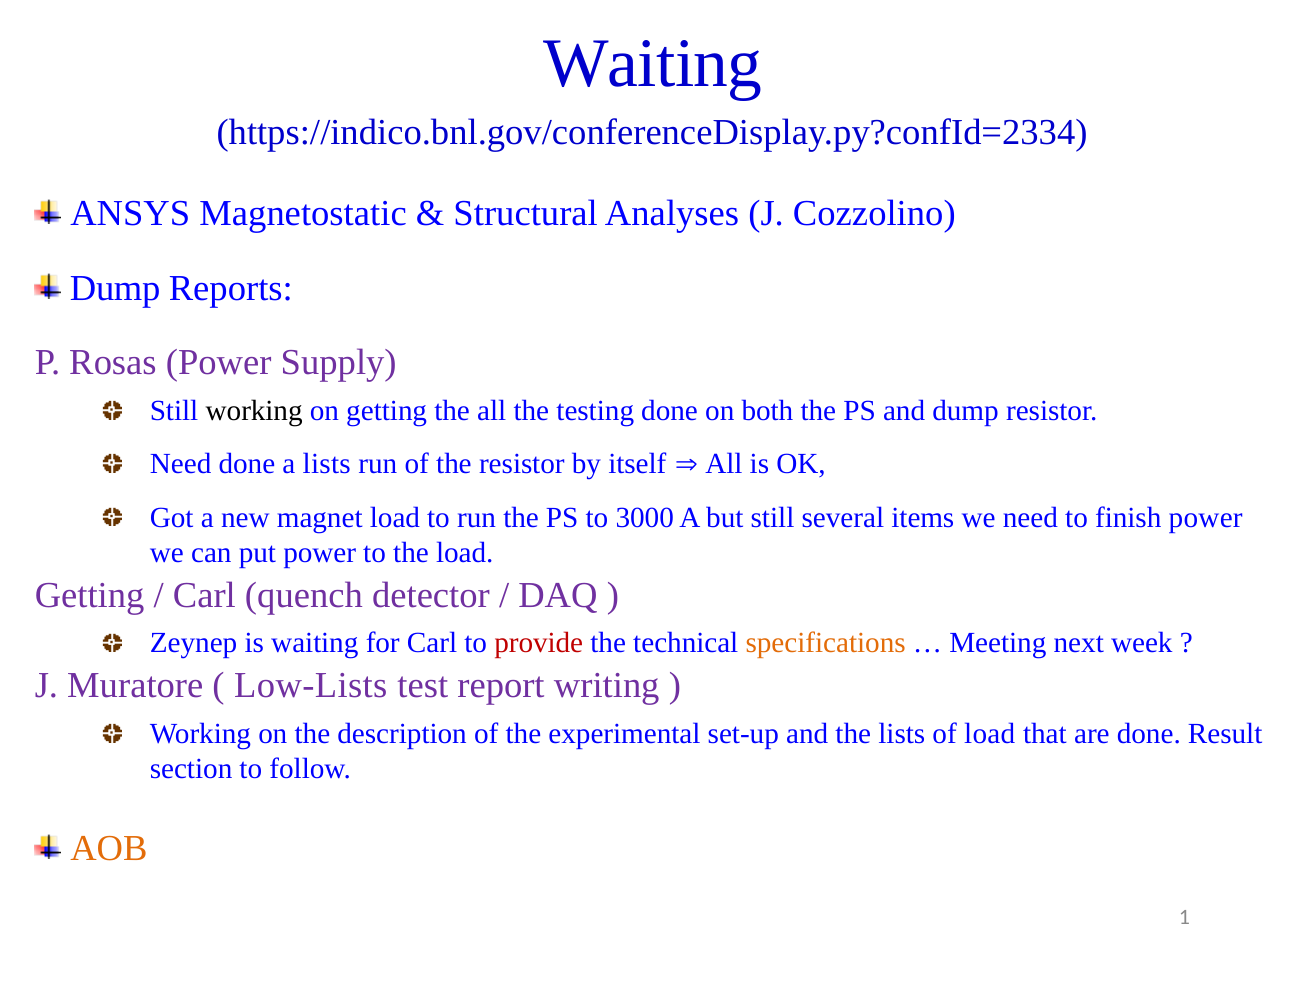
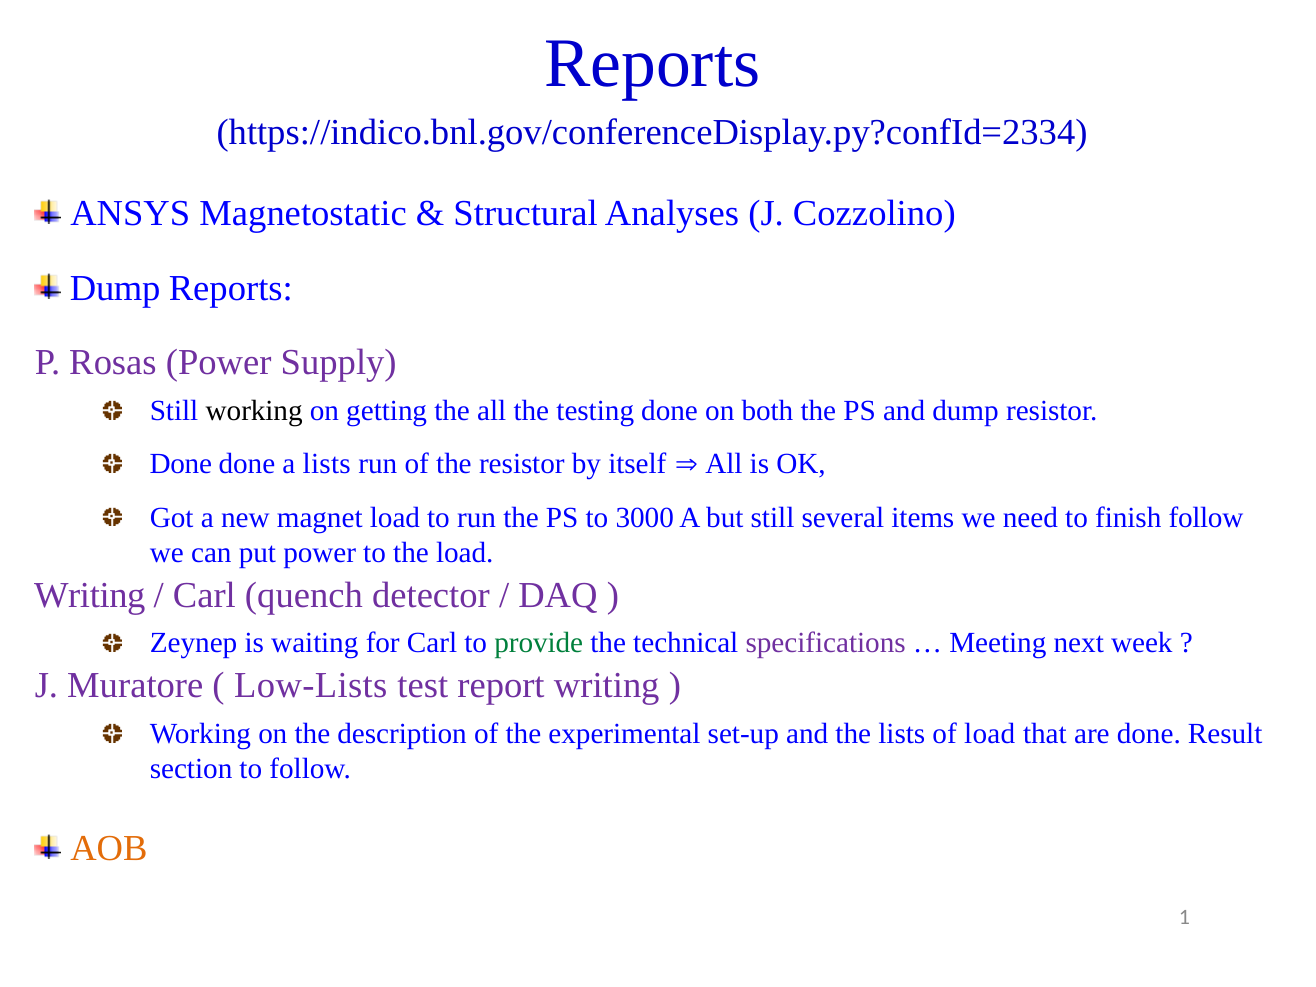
Waiting at (653, 64): Waiting -> Reports
Need at (181, 464): Need -> Done
finish power: power -> follow
Getting at (90, 595): Getting -> Writing
provide colour: red -> green
specifications colour: orange -> purple
